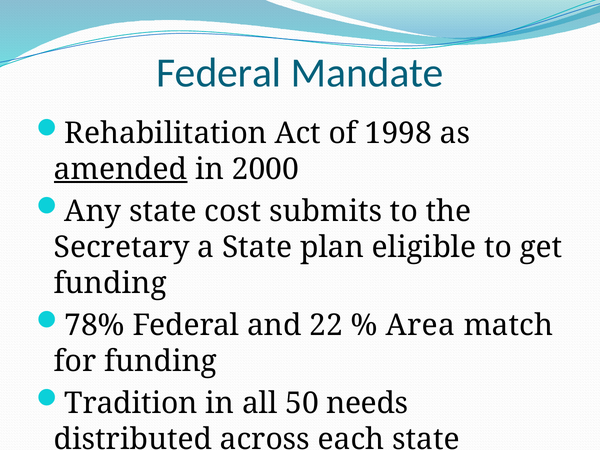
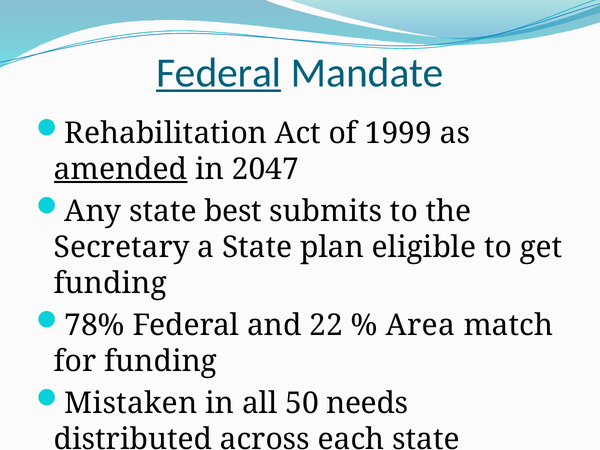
Federal at (219, 73) underline: none -> present
1998: 1998 -> 1999
2000: 2000 -> 2047
cost: cost -> best
Tradition: Tradition -> Mistaken
